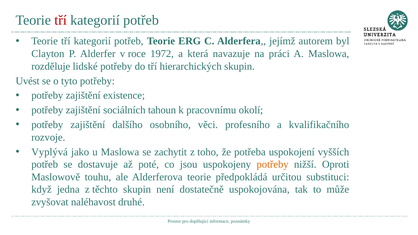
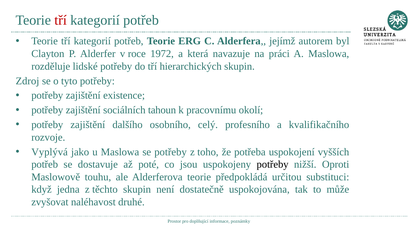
Uvést: Uvést -> Zdroj
věci: věci -> celý
se zachytit: zachytit -> potřeby
potřeby at (273, 165) colour: orange -> black
